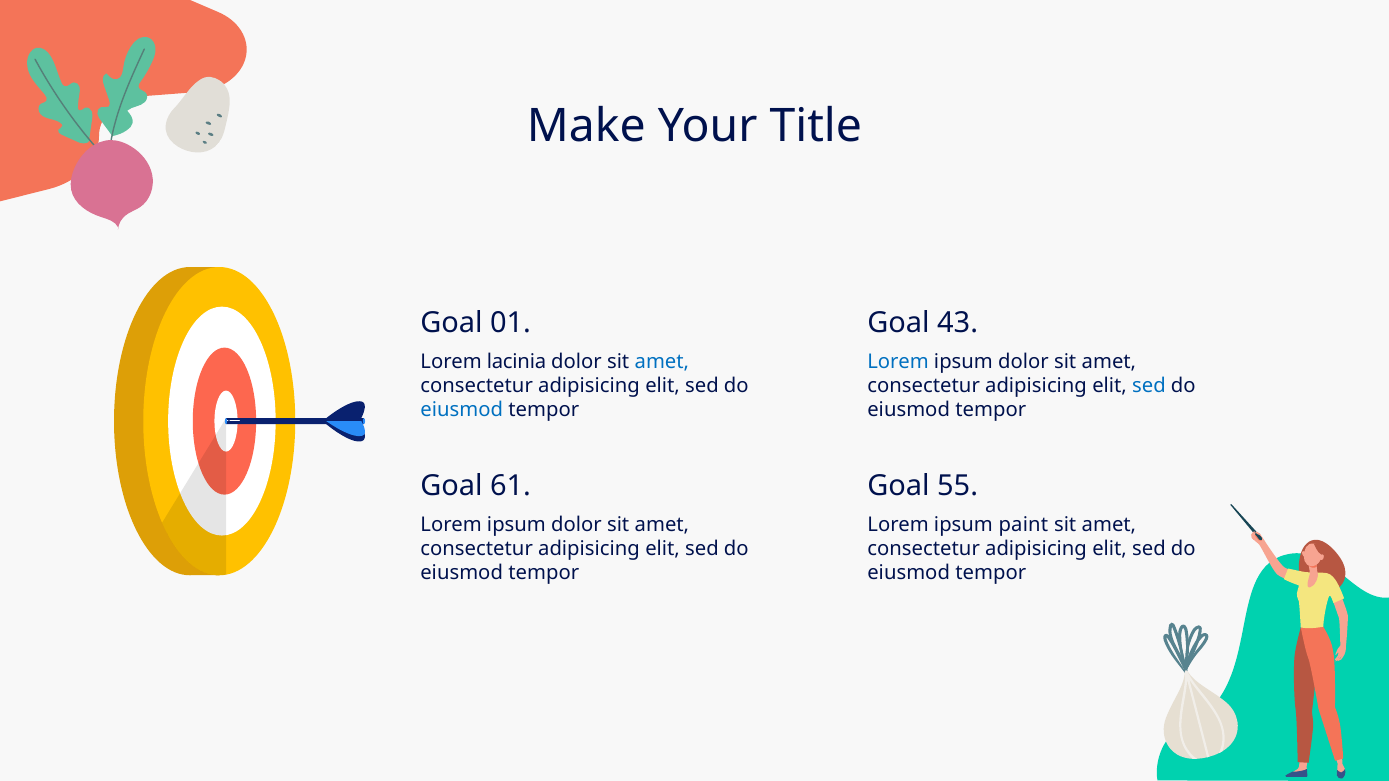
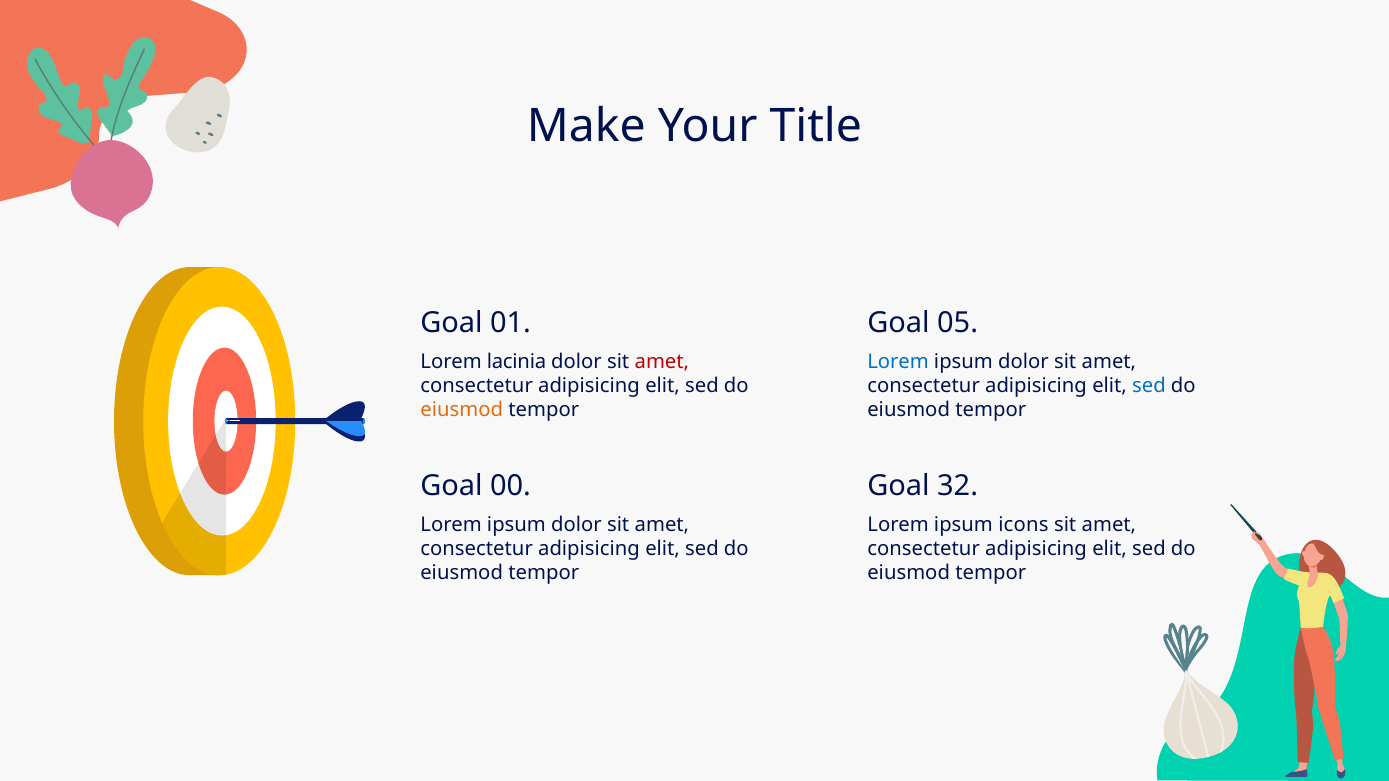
43: 43 -> 05
amet at (662, 362) colour: blue -> red
eiusmod at (462, 410) colour: blue -> orange
61: 61 -> 00
55: 55 -> 32
paint: paint -> icons
